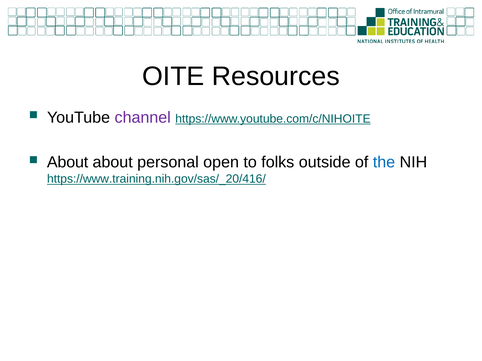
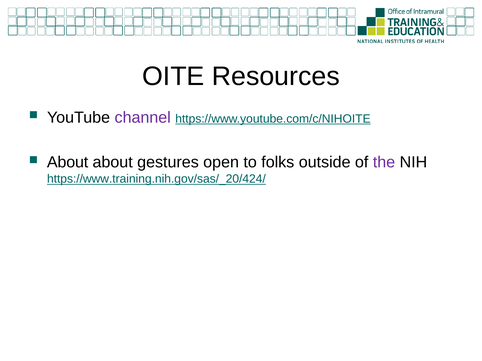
personal: personal -> gestures
the colour: blue -> purple
https://www.training.nih.gov/sas/_20/416/: https://www.training.nih.gov/sas/_20/416/ -> https://www.training.nih.gov/sas/_20/424/
